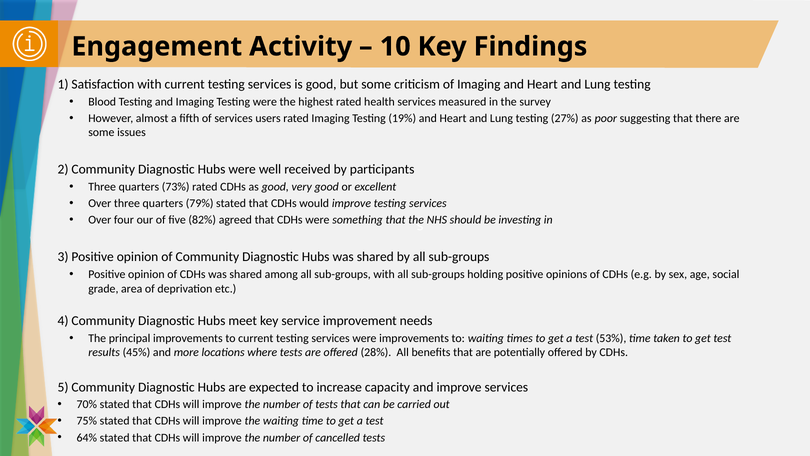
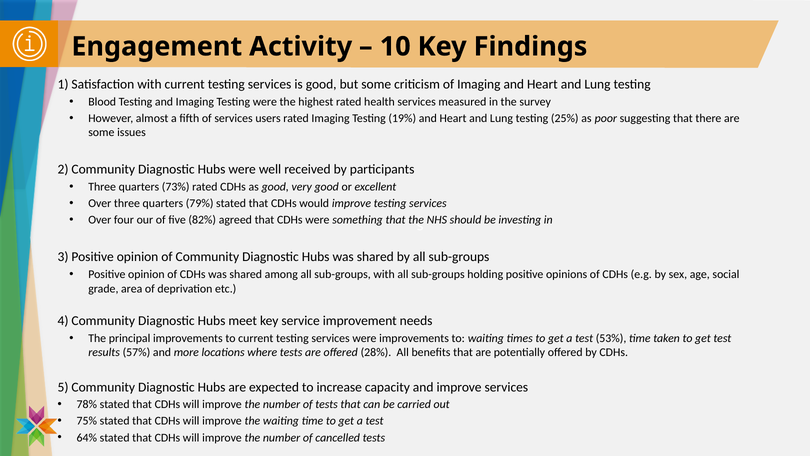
27%: 27% -> 25%
45%: 45% -> 57%
70%: 70% -> 78%
